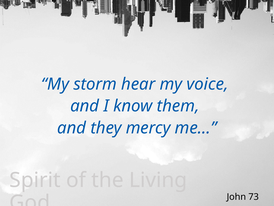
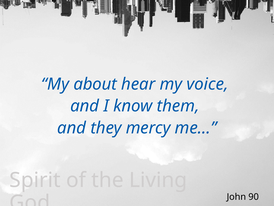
storm: storm -> about
73: 73 -> 90
